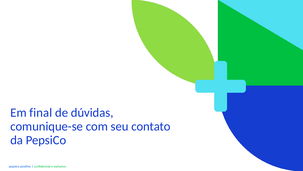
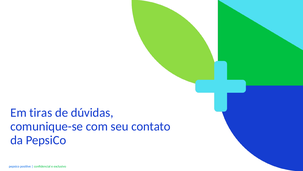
final: final -> tiras
